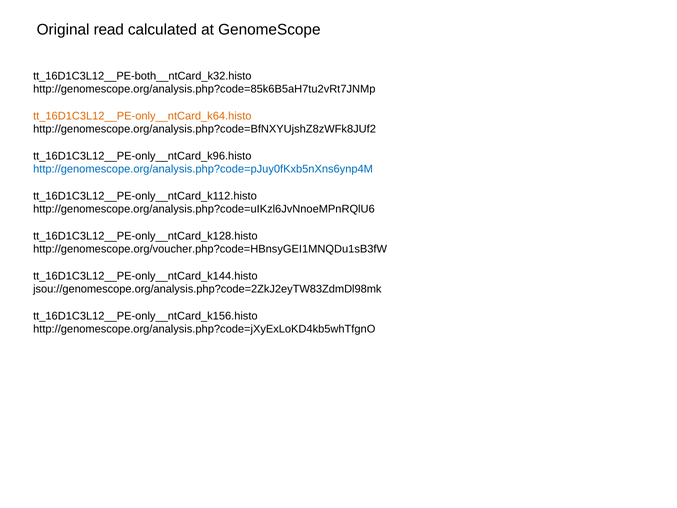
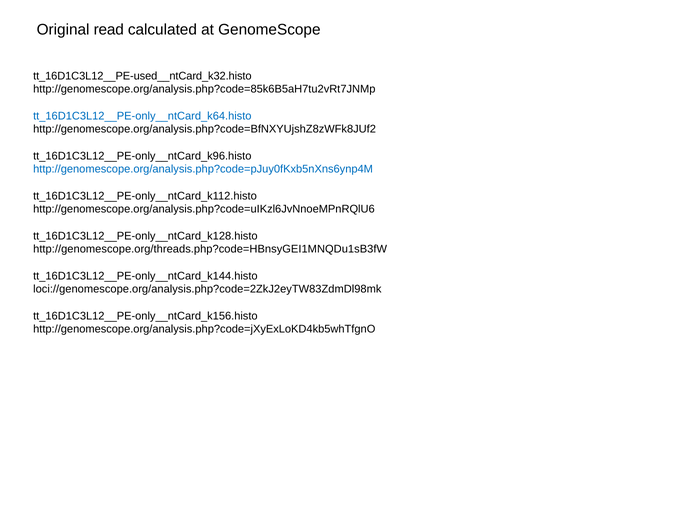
tt_16D1C3L12__PE-both__ntCard_k32.histo: tt_16D1C3L12__PE-both__ntCard_k32.histo -> tt_16D1C3L12__PE-used__ntCard_k32.histo
tt_16D1C3L12__PE-only__ntCard_k64.histo colour: orange -> blue
http://genomescope.org/voucher.php?code=HBnsyGEI1MNQDu1sB3fW: http://genomescope.org/voucher.php?code=HBnsyGEI1MNQDu1sB3fW -> http://genomescope.org/threads.php?code=HBnsyGEI1MNQDu1sB3fW
jsou://genomescope.org/analysis.php?code=2ZkJ2eyTW83ZdmDl98mk: jsou://genomescope.org/analysis.php?code=2ZkJ2eyTW83ZdmDl98mk -> loci://genomescope.org/analysis.php?code=2ZkJ2eyTW83ZdmDl98mk
